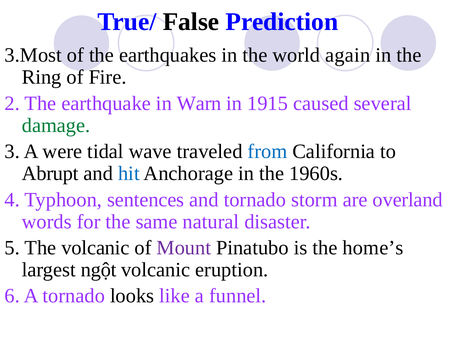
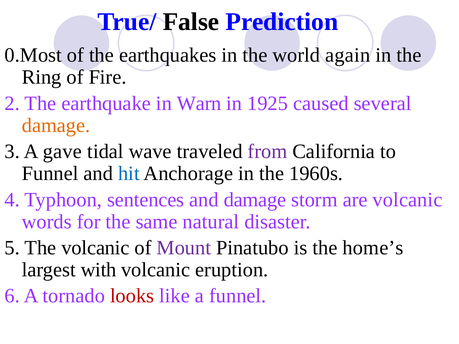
3.Most: 3.Most -> 0.Most
1915: 1915 -> 1925
damage at (56, 125) colour: green -> orange
were: were -> gave
from colour: blue -> purple
Abrupt at (50, 174): Abrupt -> Funnel
and tornado: tornado -> damage
are overland: overland -> volcanic
ngột: ngột -> with
looks colour: black -> red
